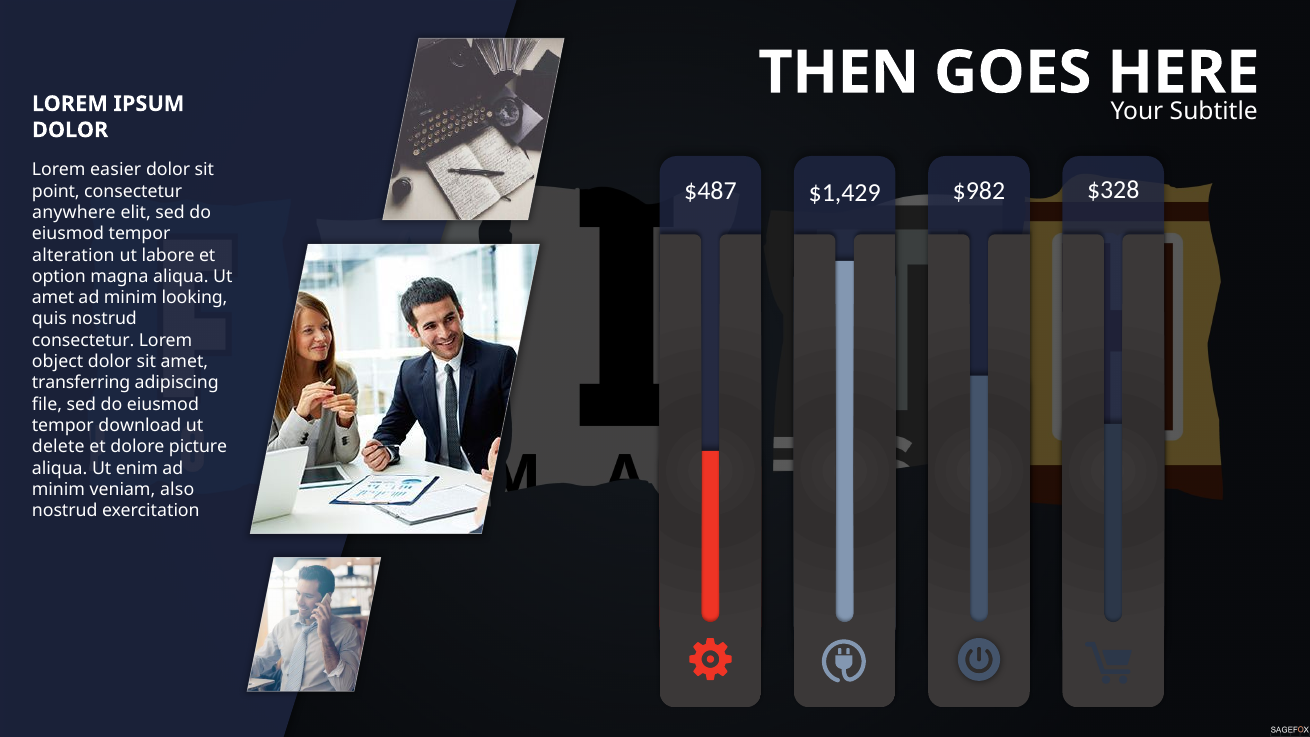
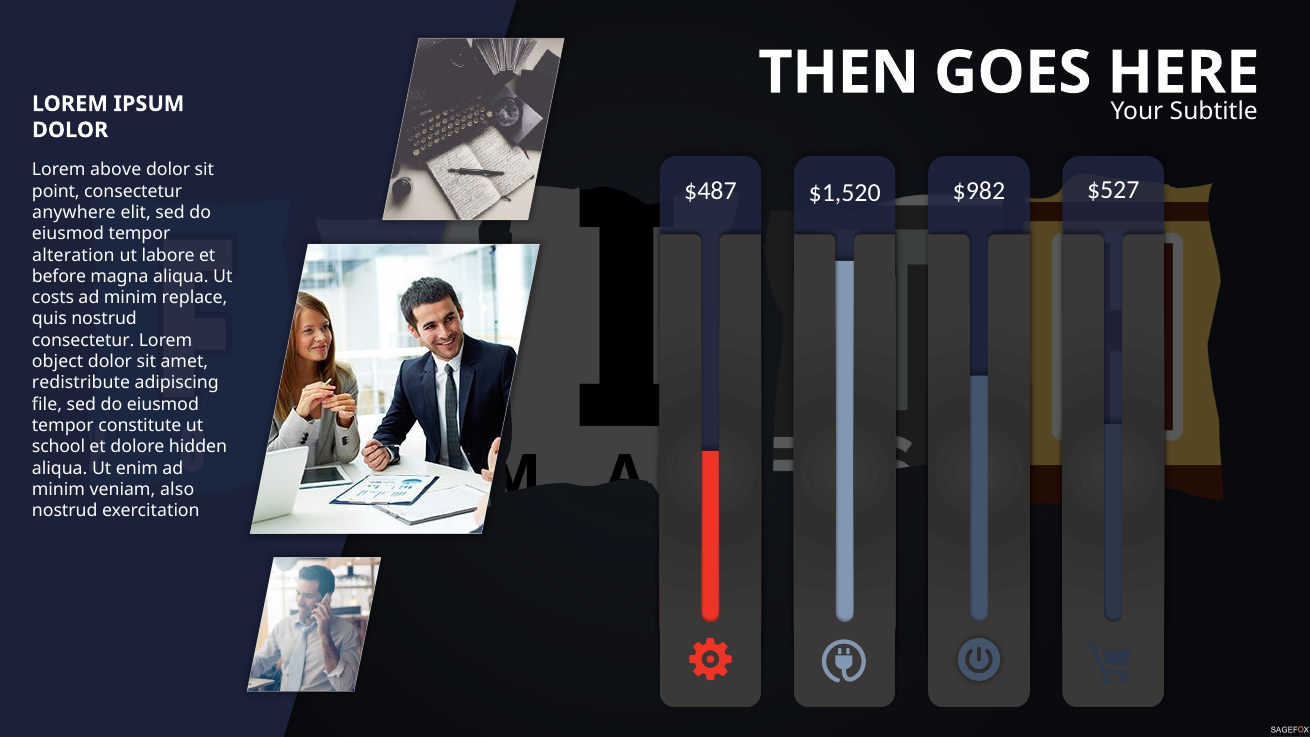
easier: easier -> above
$1,429: $1,429 -> $1,520
$328: $328 -> $527
option: option -> before
amet at (53, 298): amet -> costs
looking: looking -> replace
transferring: transferring -> redistribute
download: download -> constitute
delete: delete -> school
picture: picture -> hidden
